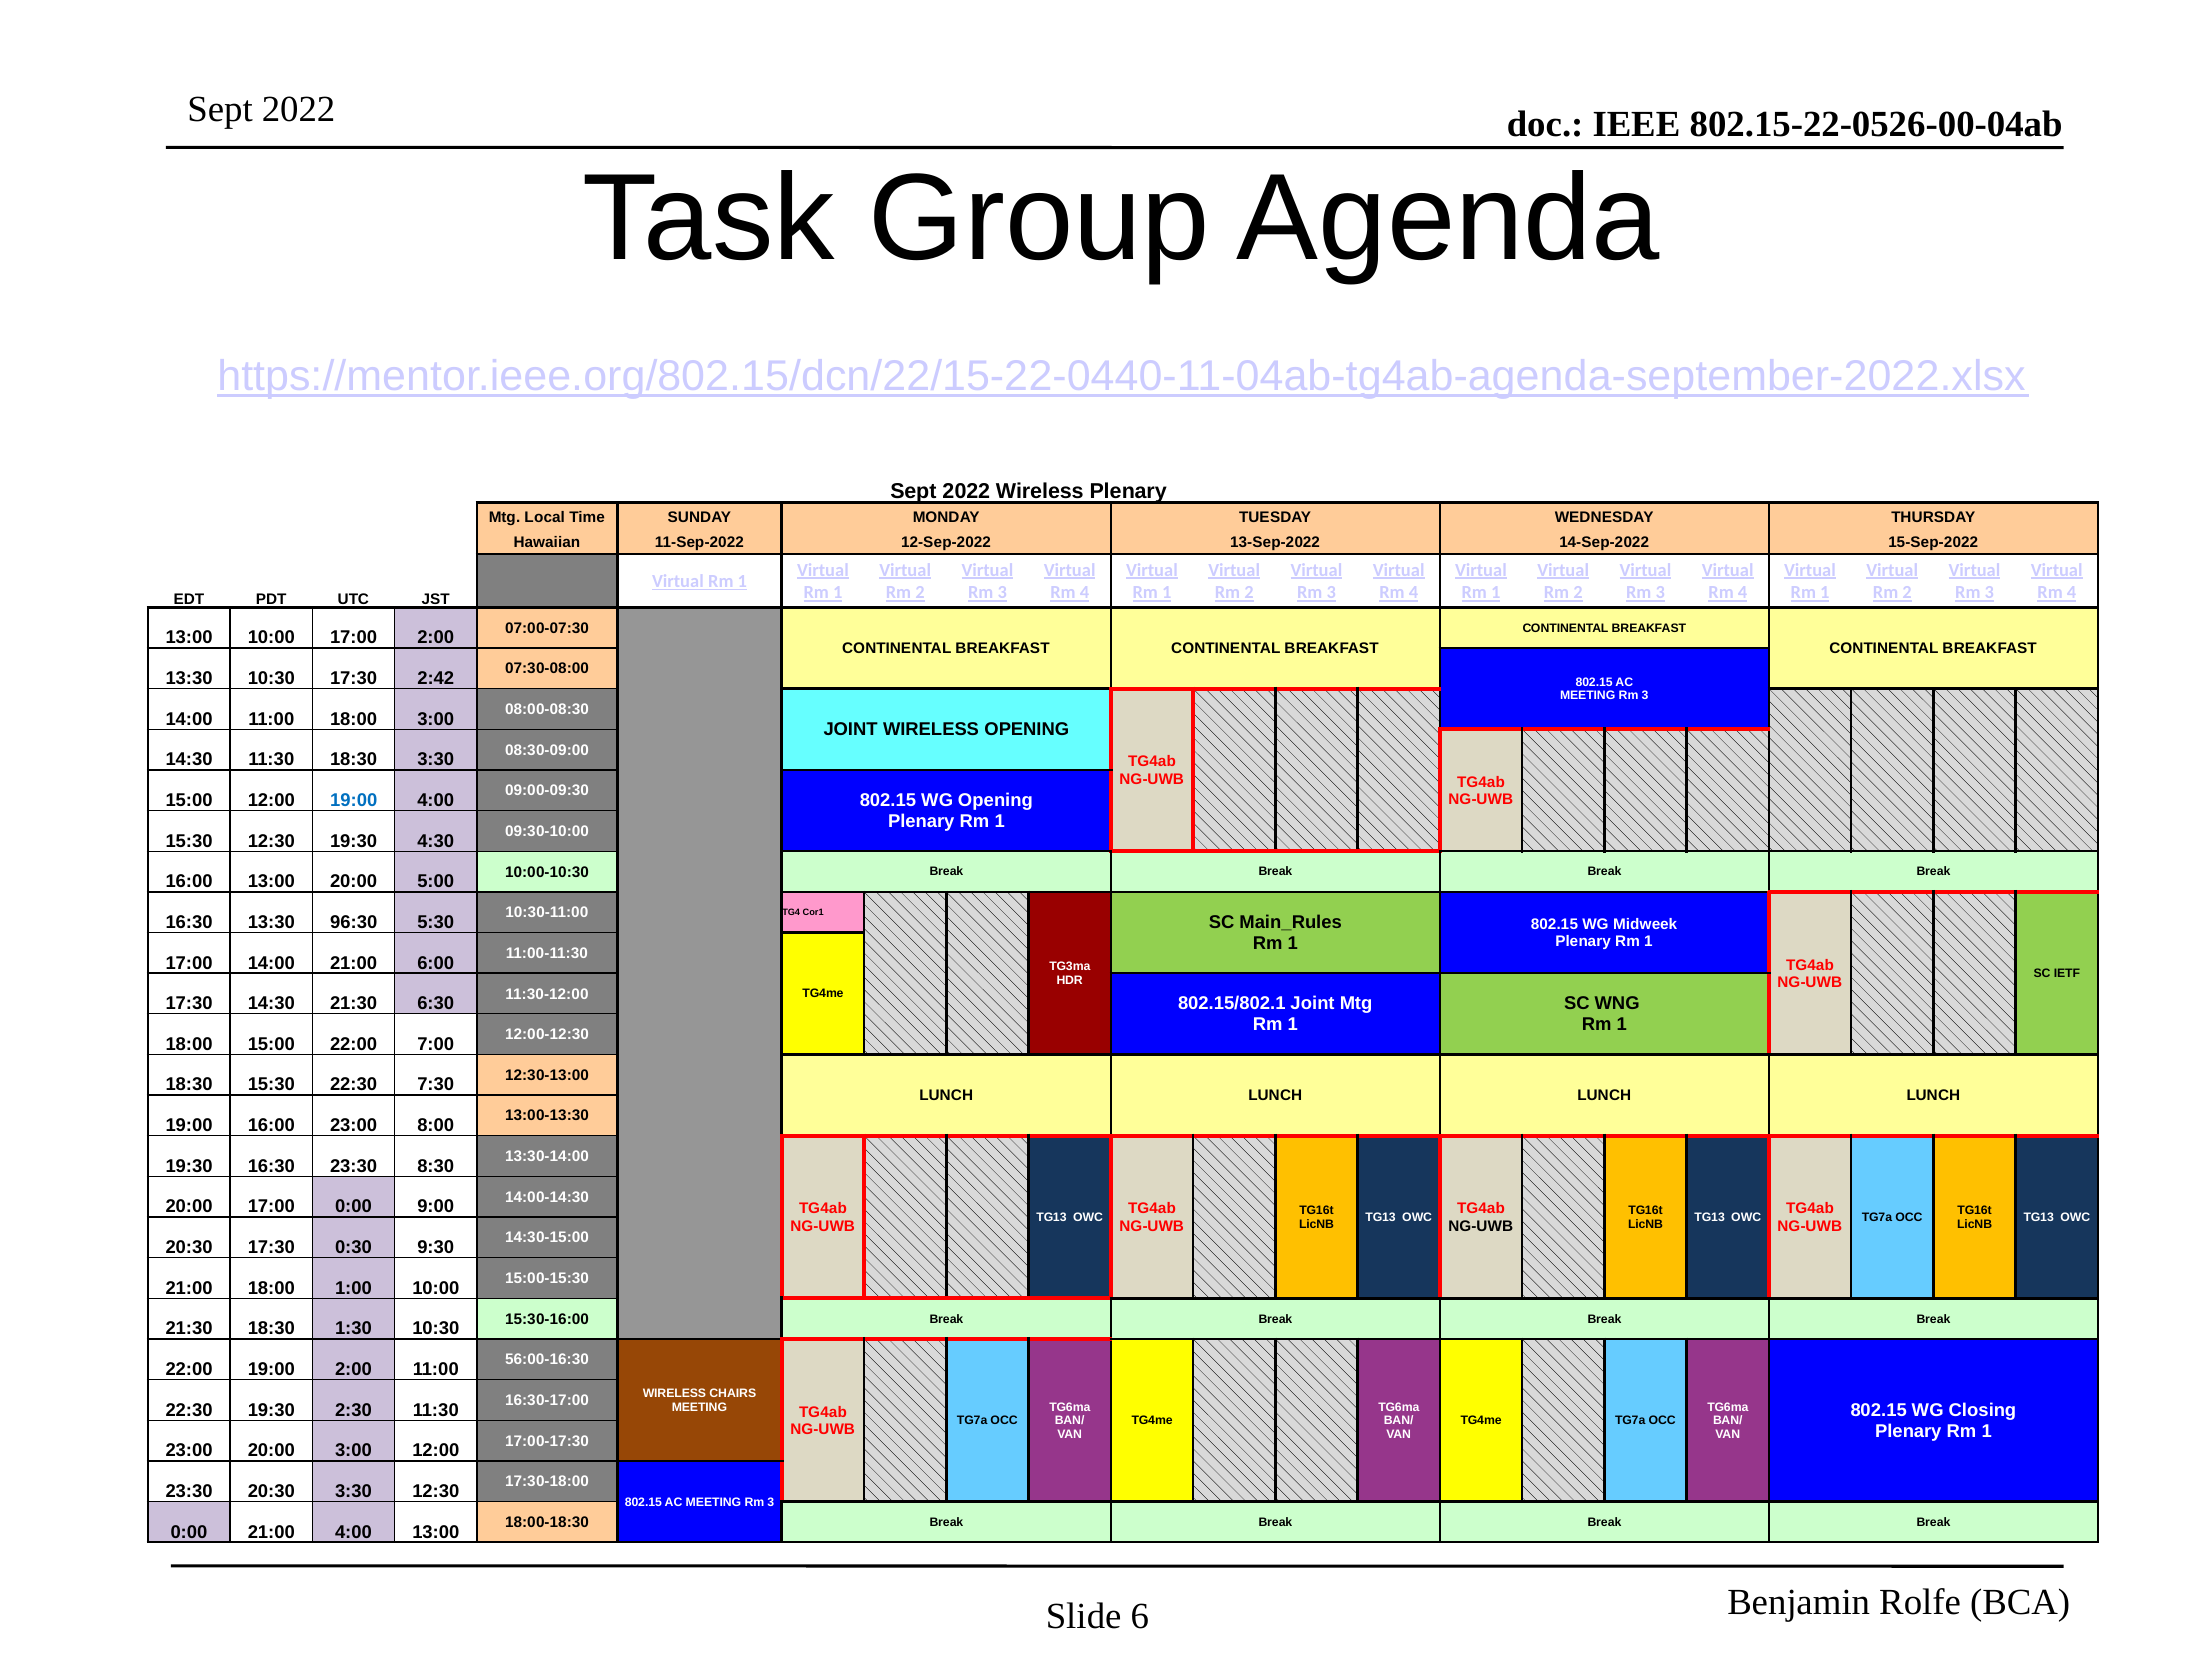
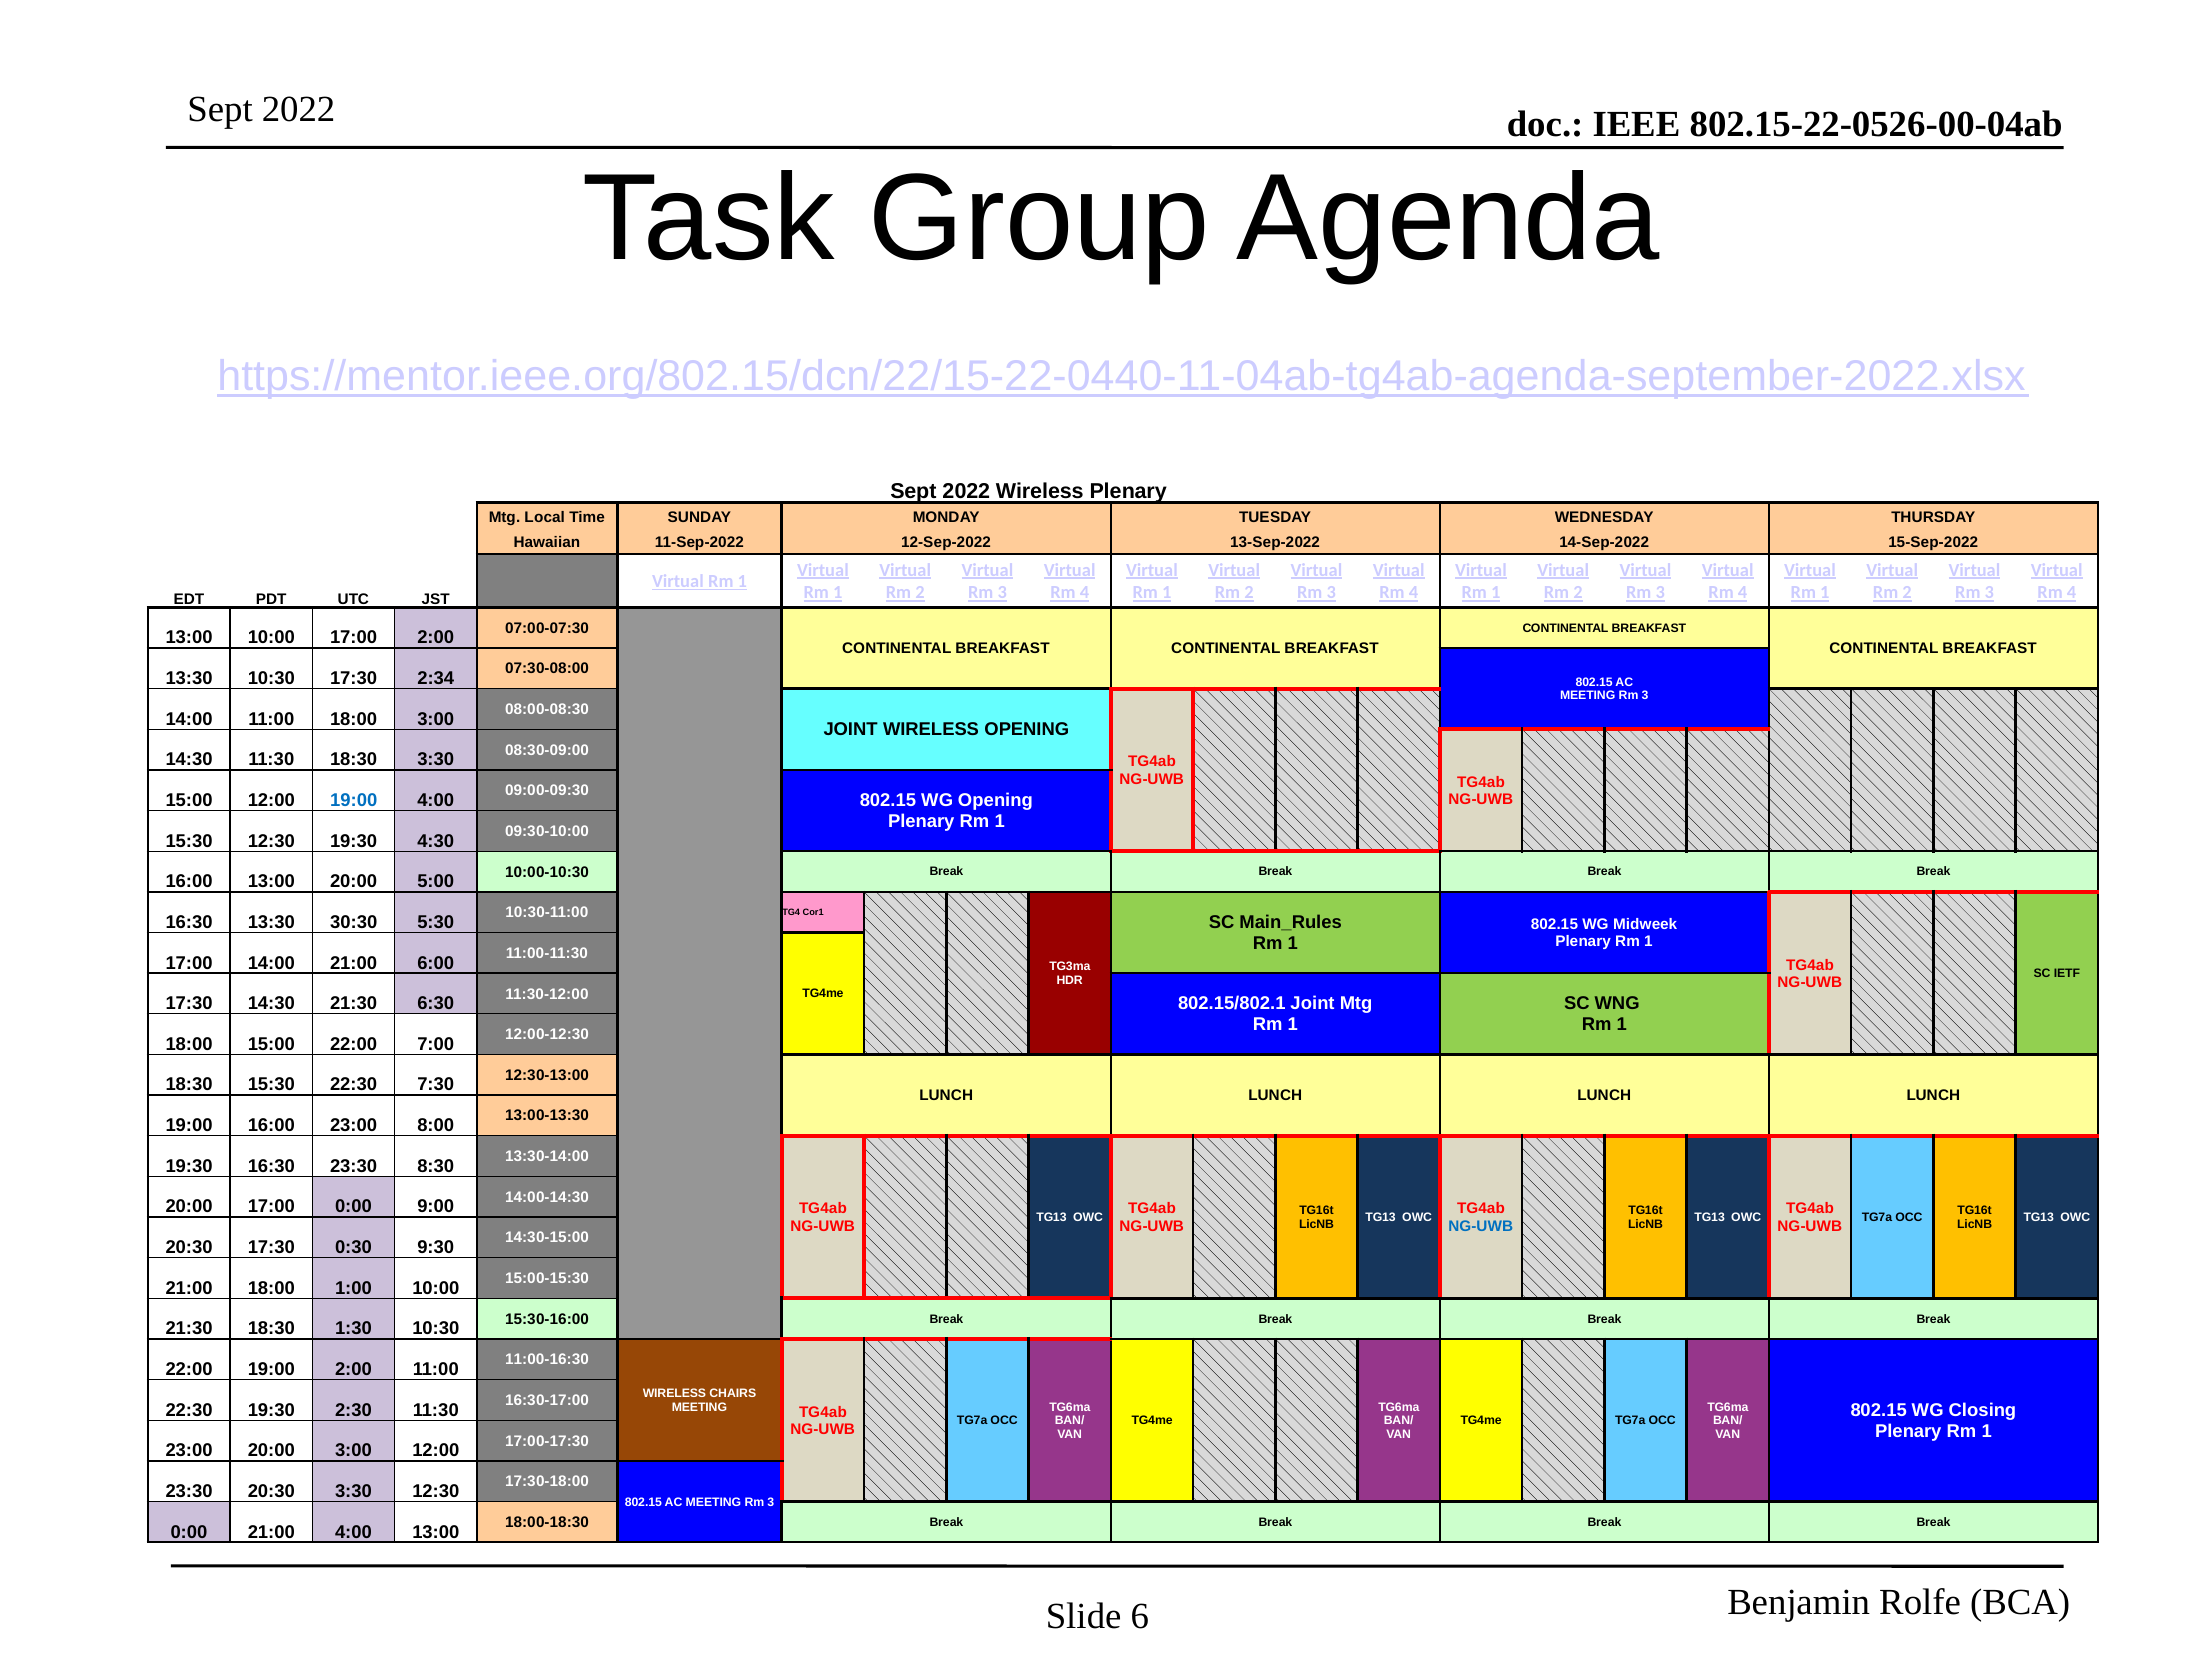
2:42: 2:42 -> 2:34
96:30: 96:30 -> 30:30
NG-UWB at (1481, 1226) colour: black -> blue
56:00-16:30: 56:00-16:30 -> 11:00-16:30
